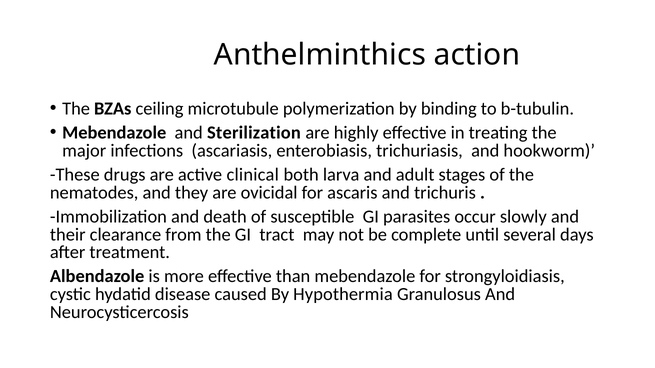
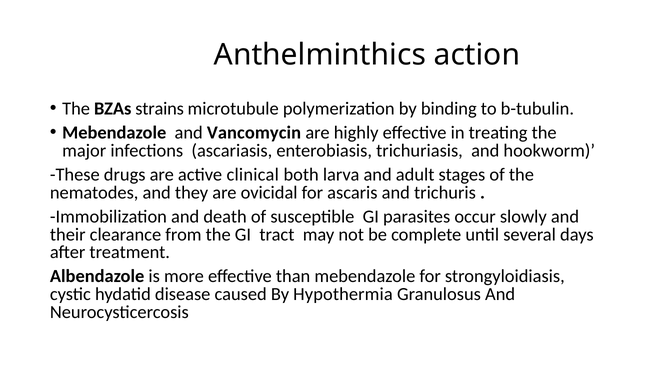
ceiling: ceiling -> strains
Sterilization: Sterilization -> Vancomycin
